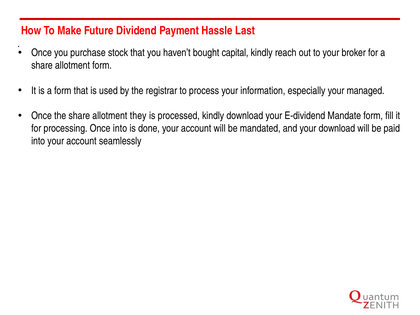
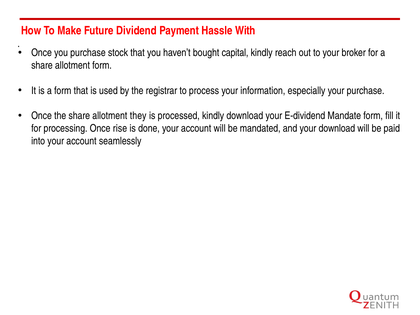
Last: Last -> With
your managed: managed -> purchase
Once into: into -> rise
